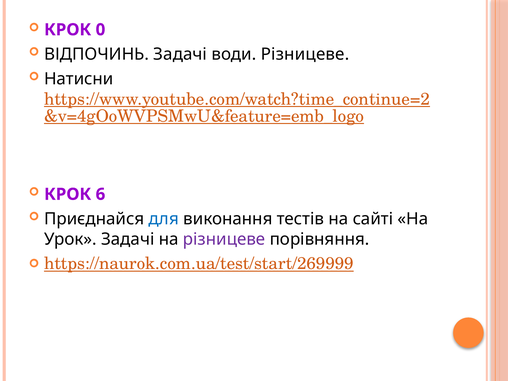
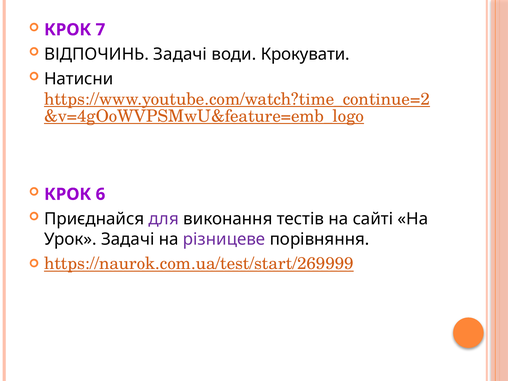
0: 0 -> 7
води Різницеве: Різницеве -> Крокувати
для colour: blue -> purple
